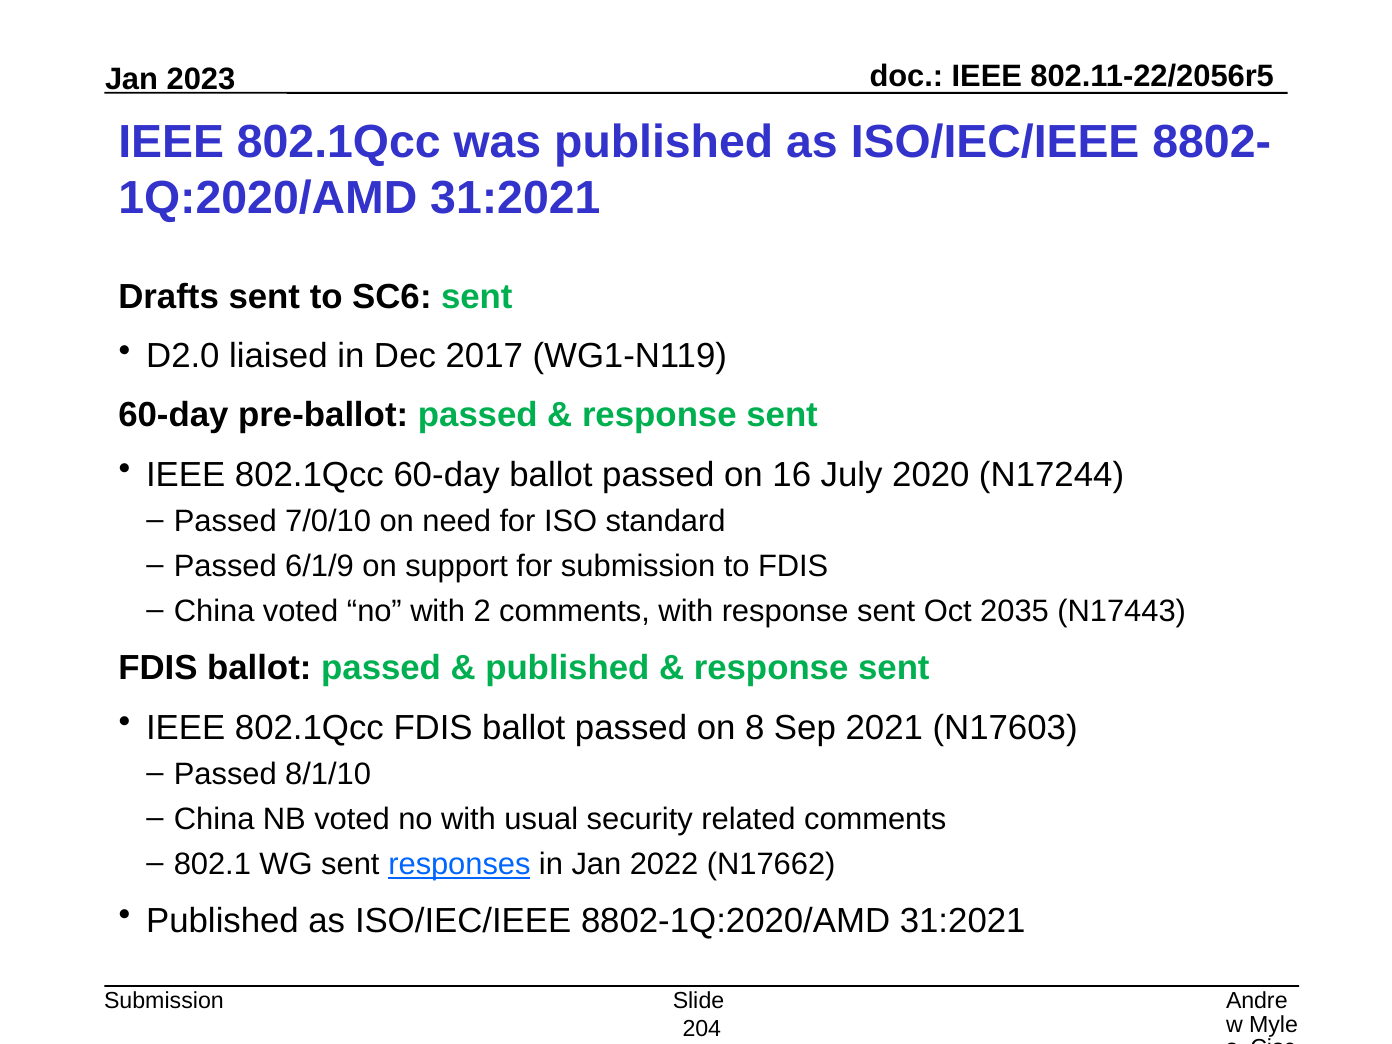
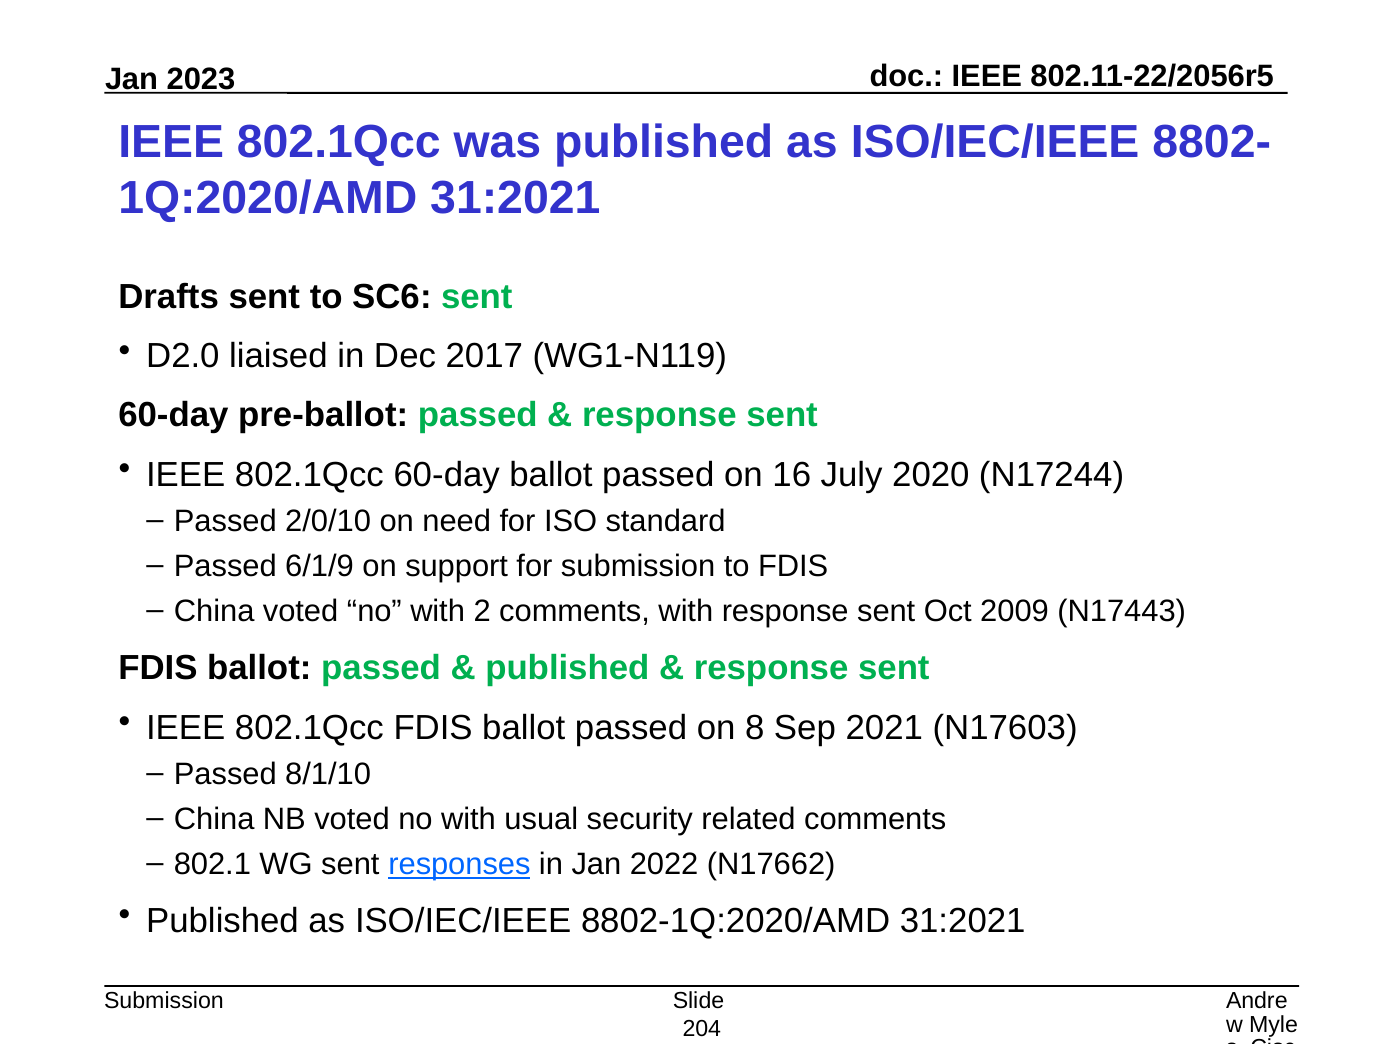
7/0/10: 7/0/10 -> 2/0/10
2035: 2035 -> 2009
